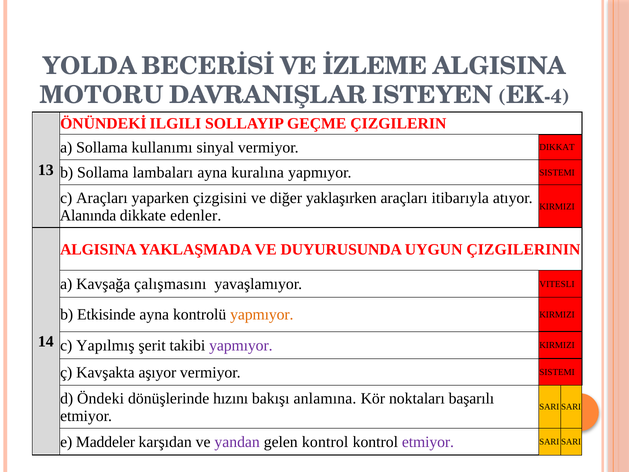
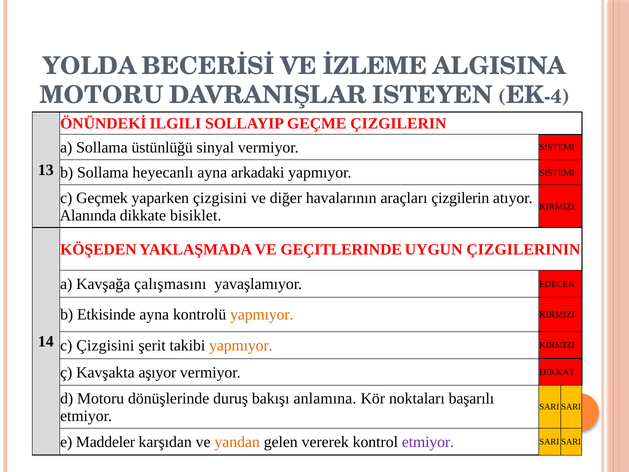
kullanımı: kullanımı -> üstünlüğü
vermiyor DIKKAT: DIKKAT -> SISTEMI
lambaları: lambaları -> heyecanlı
kuralına: kuralına -> arkadaki
c Araçları: Araçları -> Geçmek
yaklaşırken: yaklaşırken -> havalarının
araçları itibarıyla: itibarıyla -> çizgilerin
edenler: edenler -> bisiklet
ALGISINA at (98, 249): ALGISINA -> KÖŞEDEN
DUYURUSUNDA: DUYURUSUNDA -> GEÇITLERINDE
VITESLI: VITESLI -> EDECEK
c Yapılmış: Yapılmış -> Çizgisini
yapmıyor at (241, 345) colour: purple -> orange
vermiyor SISTEMI: SISTEMI -> DIKKAT
d Öndeki: Öndeki -> Motoru
hızını: hızını -> duruş
yandan colour: purple -> orange
gelen kontrol: kontrol -> vererek
